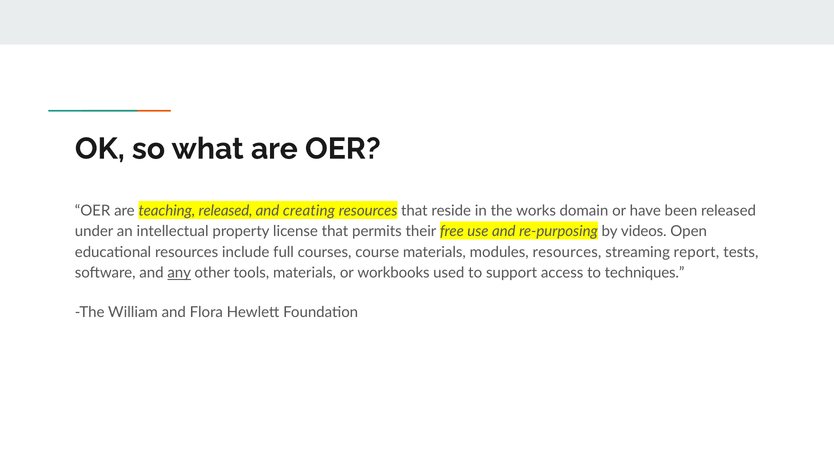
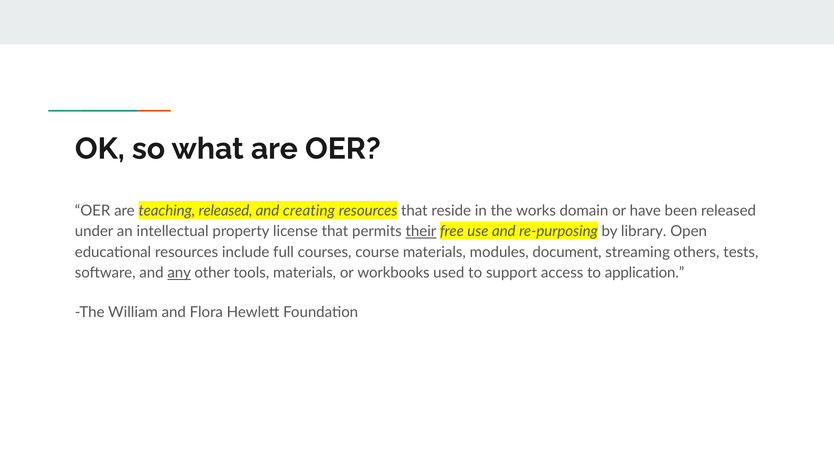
their underline: none -> present
videos: videos -> library
modules resources: resources -> document
report: report -> others
techniques: techniques -> application
